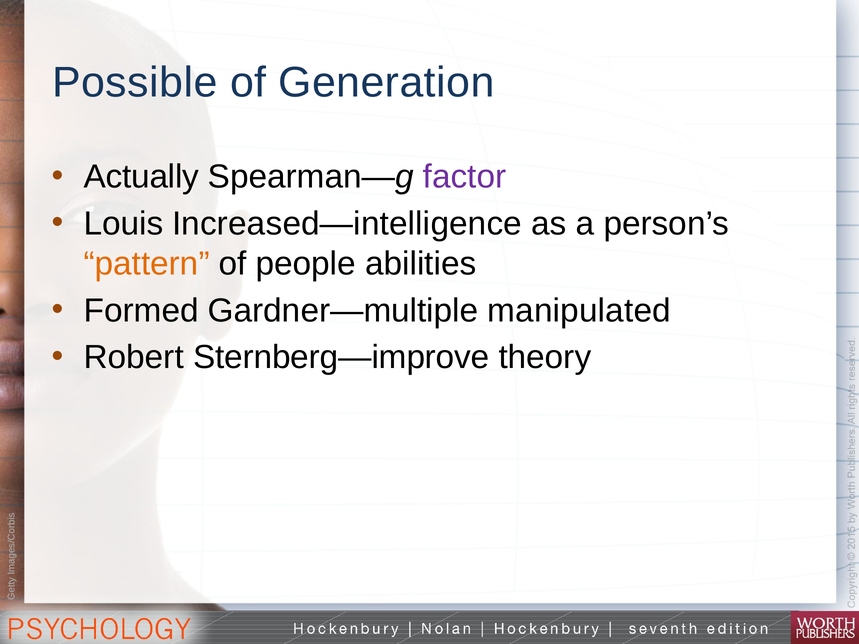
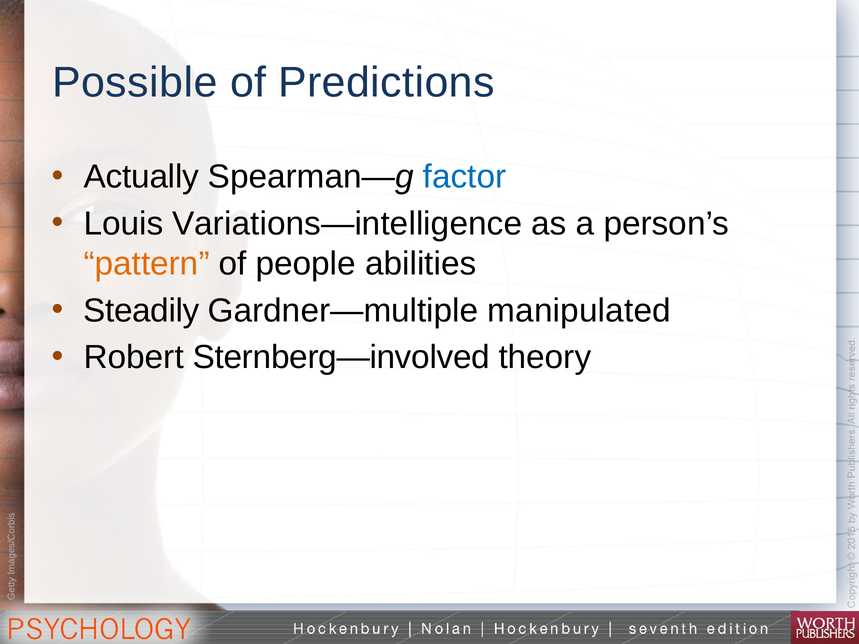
Generation: Generation -> Predictions
factor colour: purple -> blue
Increased—intelligence: Increased—intelligence -> Variations—intelligence
Formed: Formed -> Steadily
Sternberg—improve: Sternberg—improve -> Sternberg—involved
